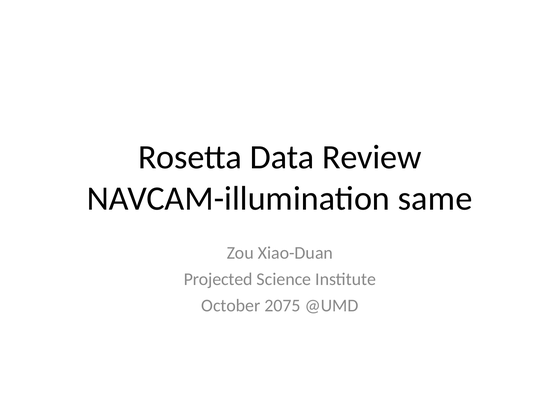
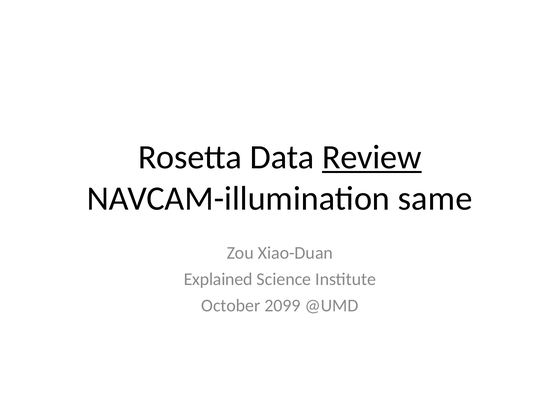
Review underline: none -> present
Projected: Projected -> Explained
2075: 2075 -> 2099
